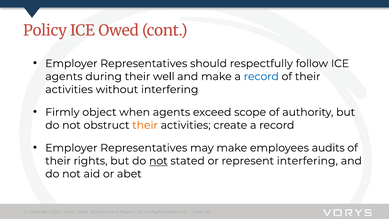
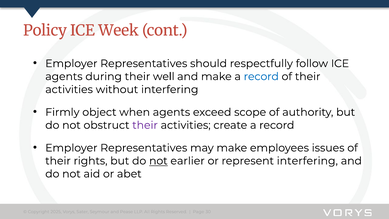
Owed: Owed -> Week
their at (145, 125) colour: orange -> purple
audits: audits -> issues
stated: stated -> earlier
